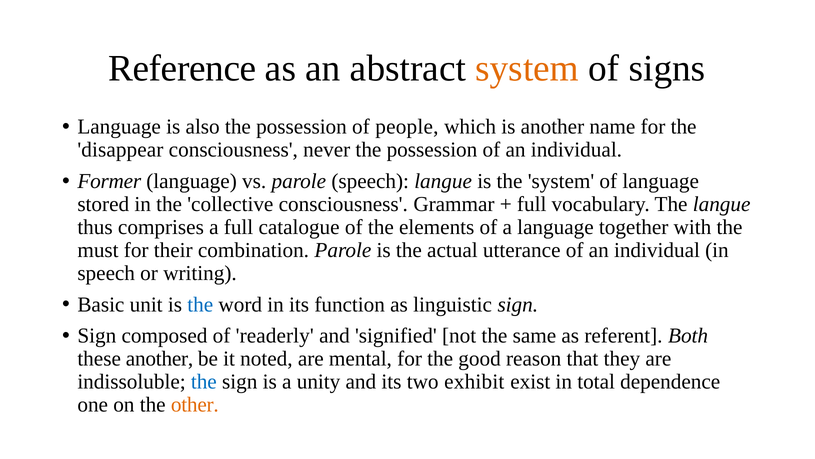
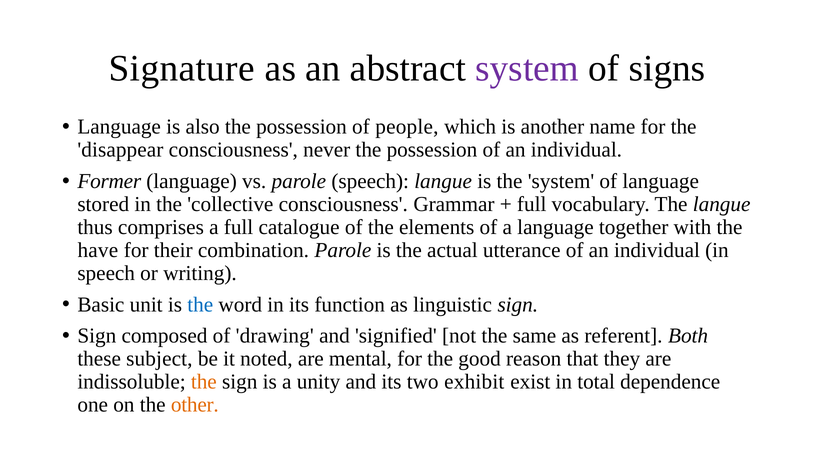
Reference: Reference -> Signature
system at (527, 68) colour: orange -> purple
must: must -> have
readerly: readerly -> drawing
these another: another -> subject
the at (204, 381) colour: blue -> orange
